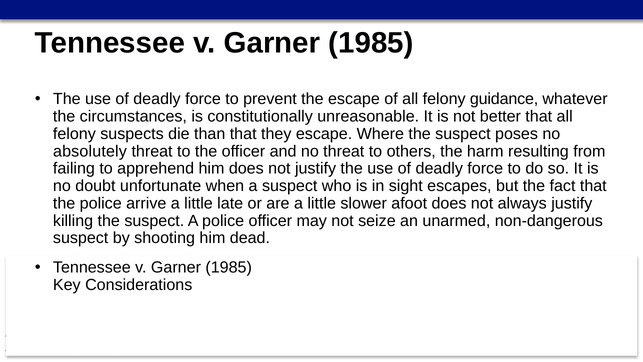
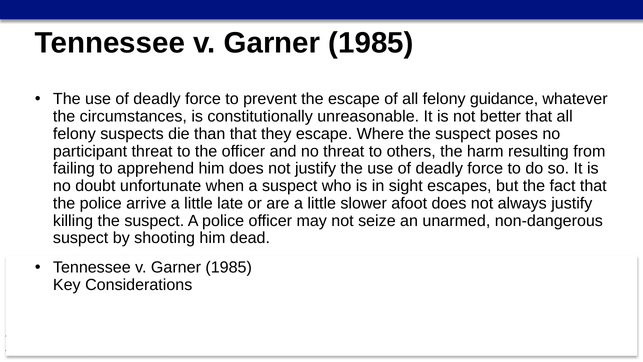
absolutely: absolutely -> participant
